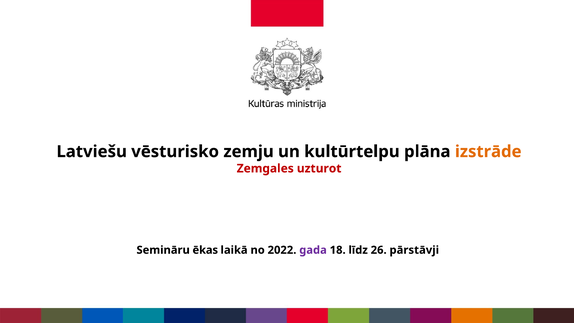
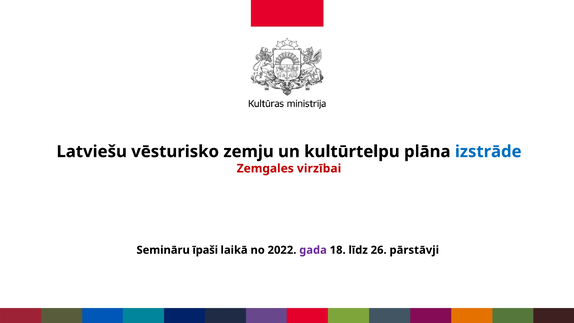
izstrāde colour: orange -> blue
uzturot: uzturot -> virzībai
ēkas: ēkas -> īpaši
